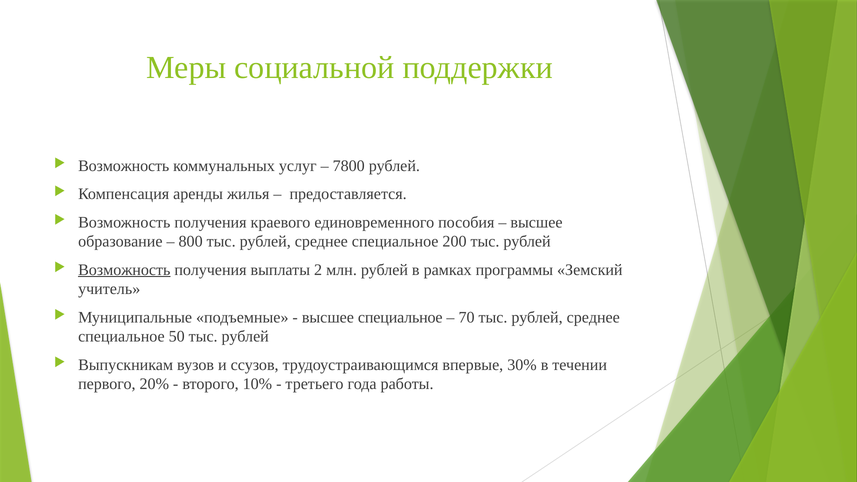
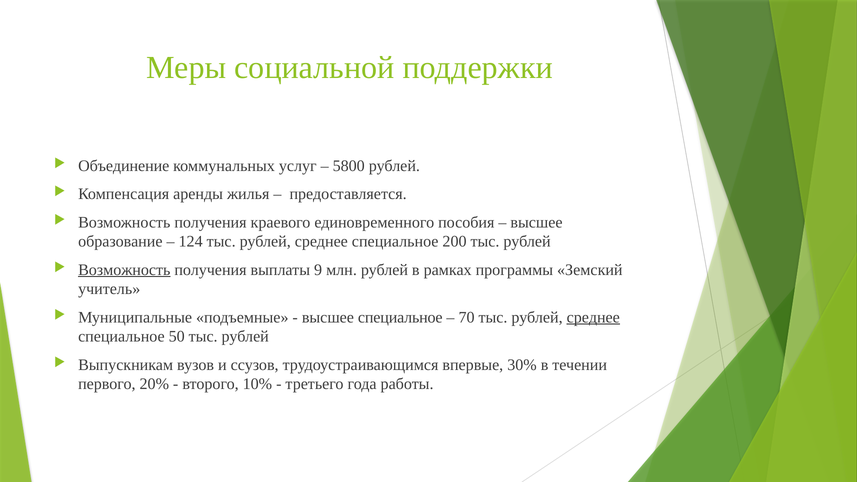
Возможность at (124, 166): Возможность -> Объединение
7800: 7800 -> 5800
800: 800 -> 124
2: 2 -> 9
среднее at (593, 317) underline: none -> present
